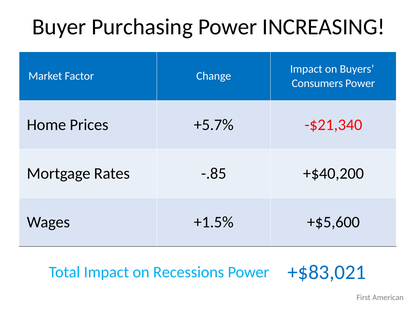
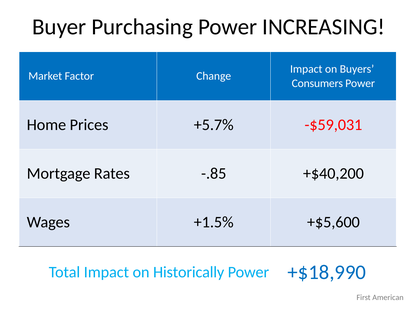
-$21,340: -$21,340 -> -$59,031
+$83,021: +$83,021 -> +$18,990
Recessions: Recessions -> Historically
